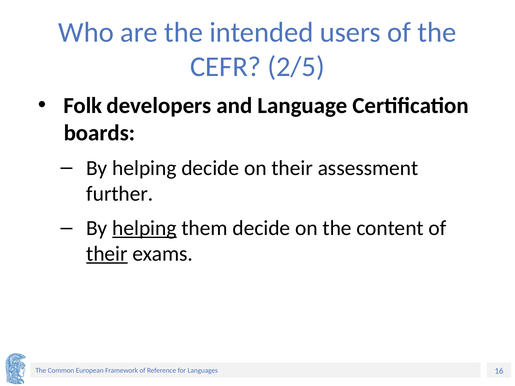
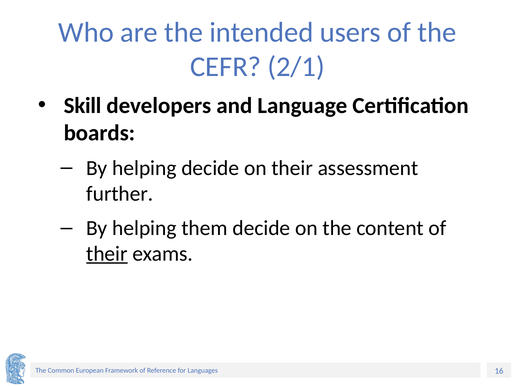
2/5: 2/5 -> 2/1
Folk: Folk -> Skill
helping at (144, 228) underline: present -> none
